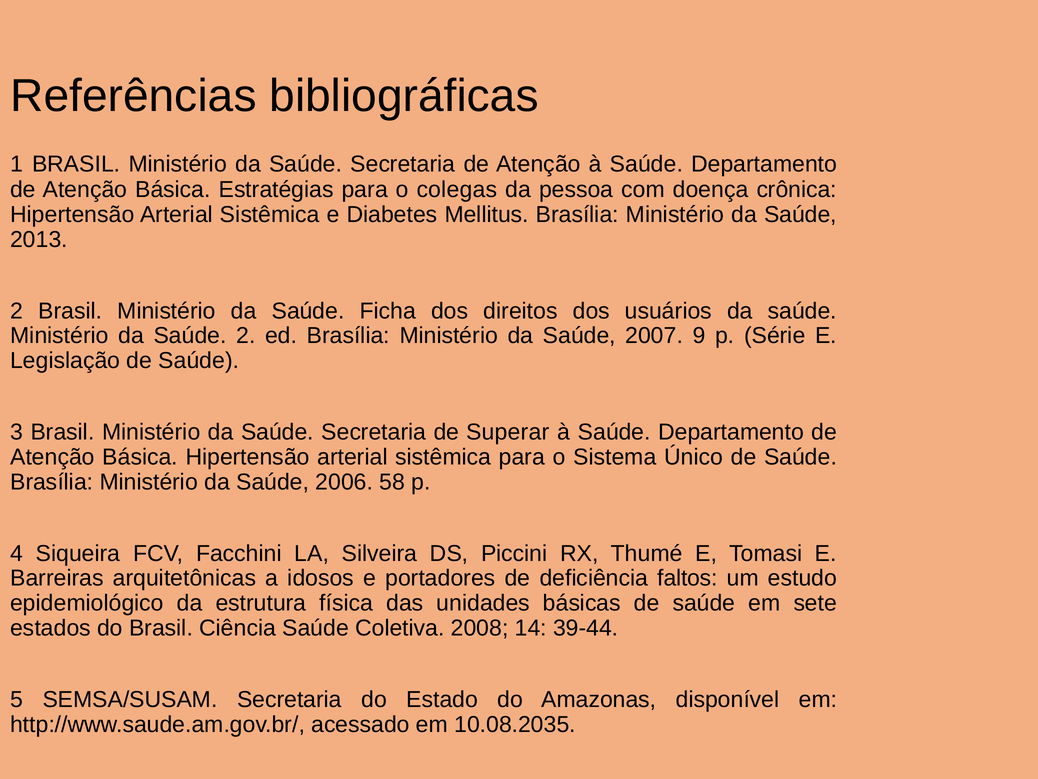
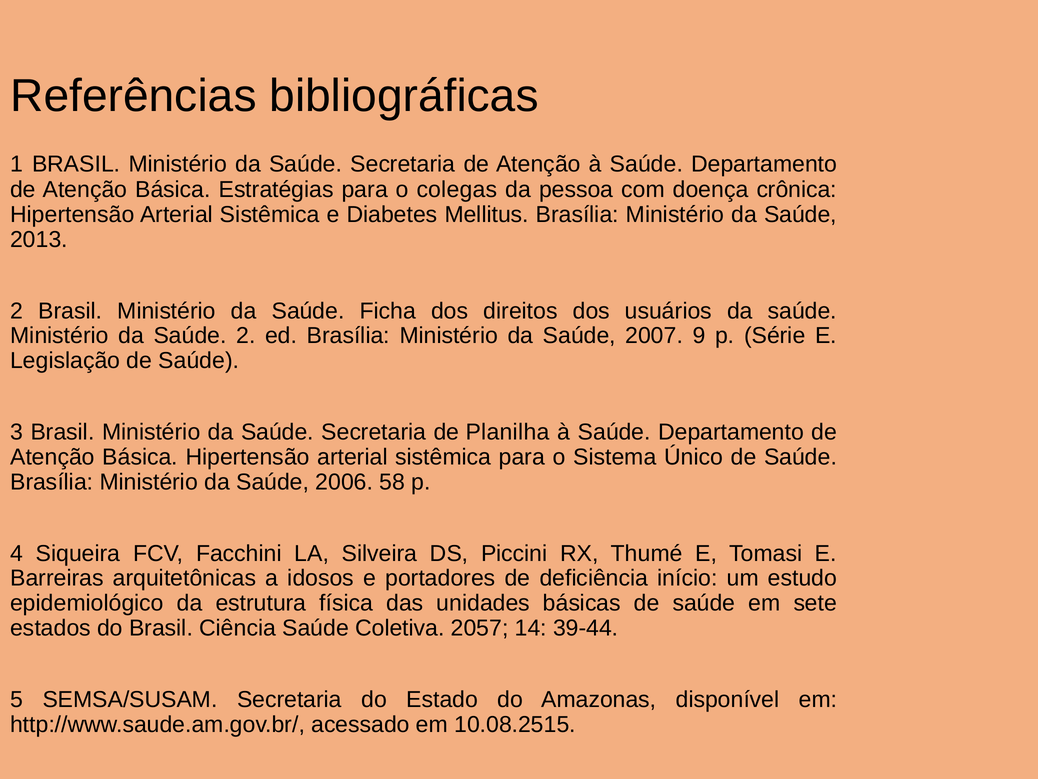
Superar: Superar -> Planilha
faltos: faltos -> início
2008: 2008 -> 2057
10.08.2035: 10.08.2035 -> 10.08.2515
